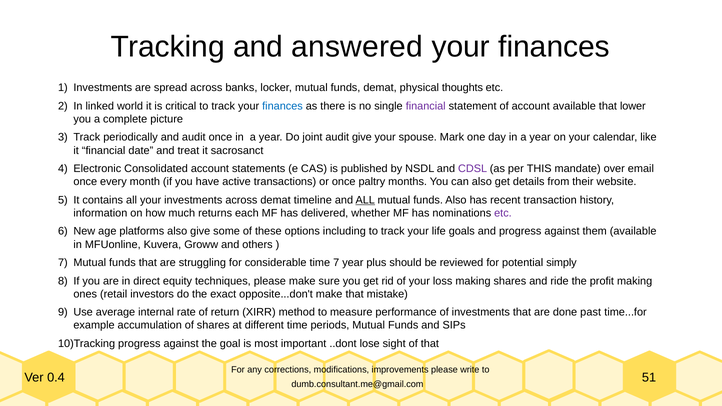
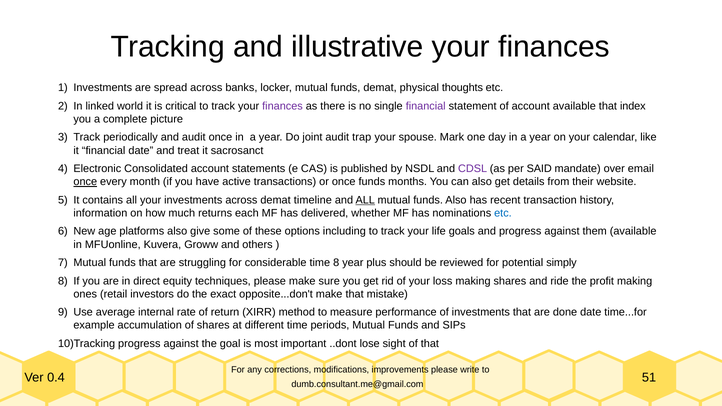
answered: answered -> illustrative
finances at (283, 106) colour: blue -> purple
lower: lower -> index
audit give: give -> trap
THIS: THIS -> SAID
once at (85, 182) underline: none -> present
once paltry: paltry -> funds
etc at (503, 213) colour: purple -> blue
time 7: 7 -> 8
done past: past -> date
